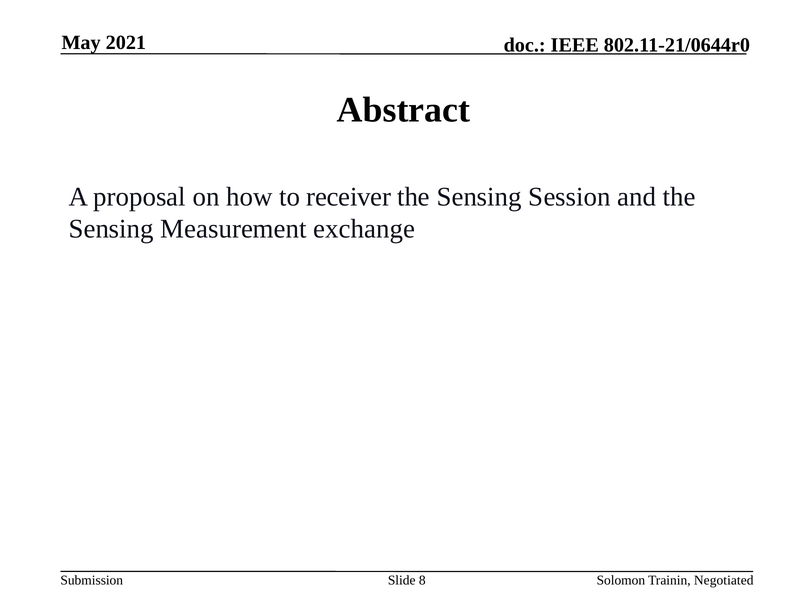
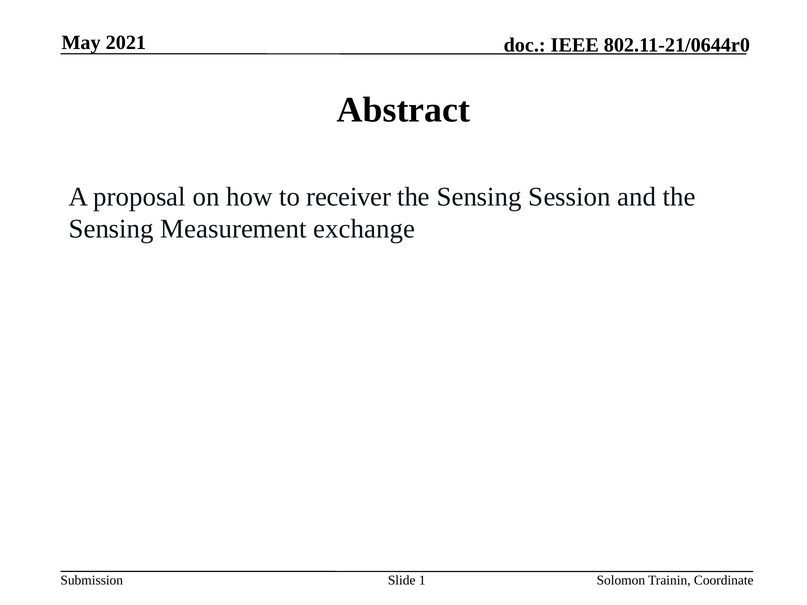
8: 8 -> 1
Negotiated: Negotiated -> Coordinate
